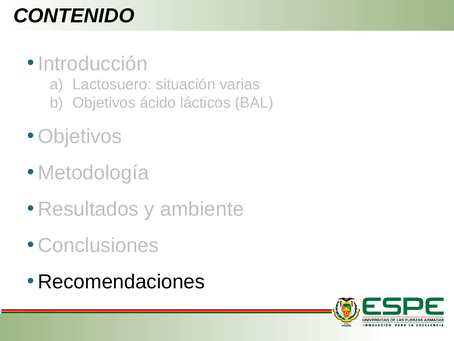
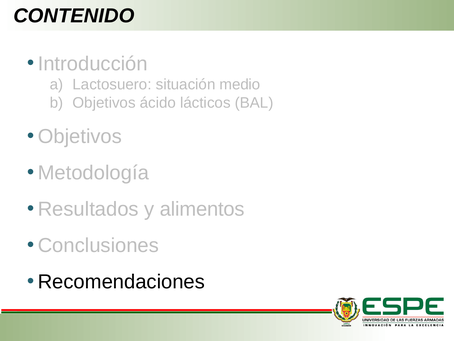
varias: varias -> medio
ambiente: ambiente -> alimentos
